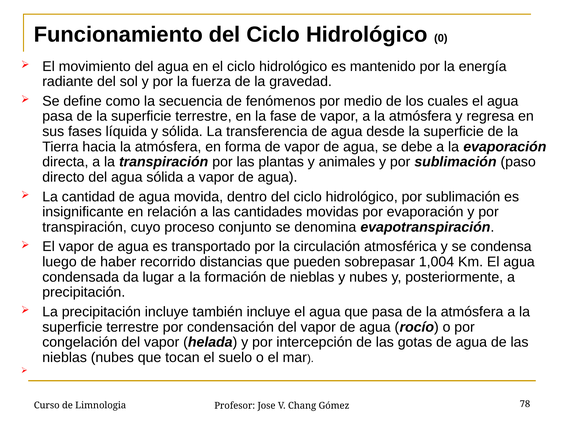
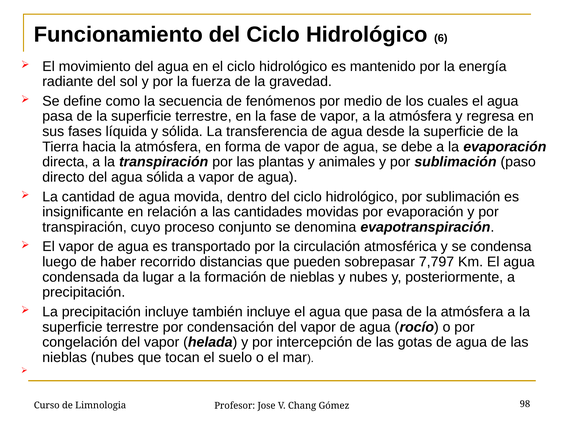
0: 0 -> 6
1,004: 1,004 -> 7,797
78: 78 -> 98
